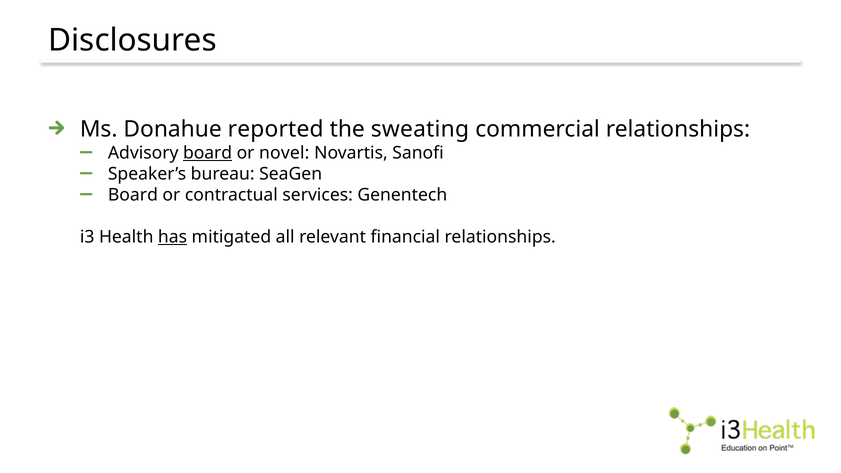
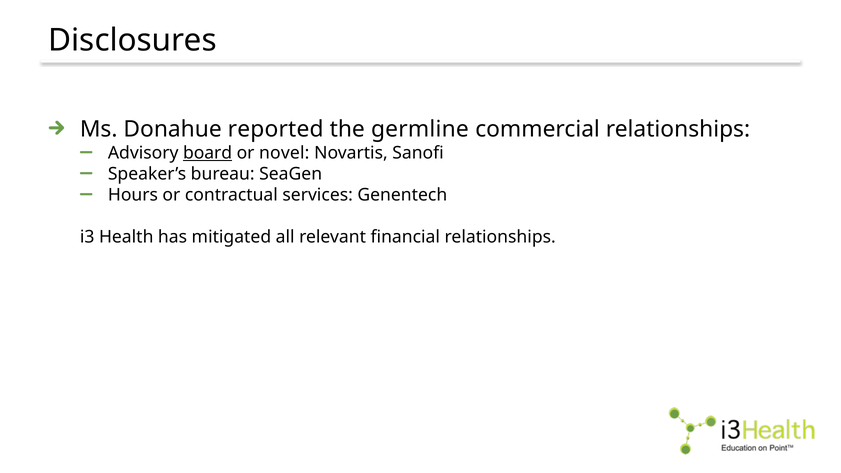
sweating: sweating -> germline
Board at (133, 195): Board -> Hours
has underline: present -> none
